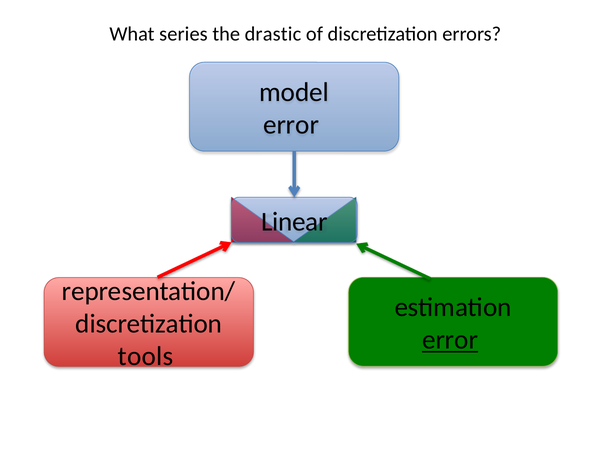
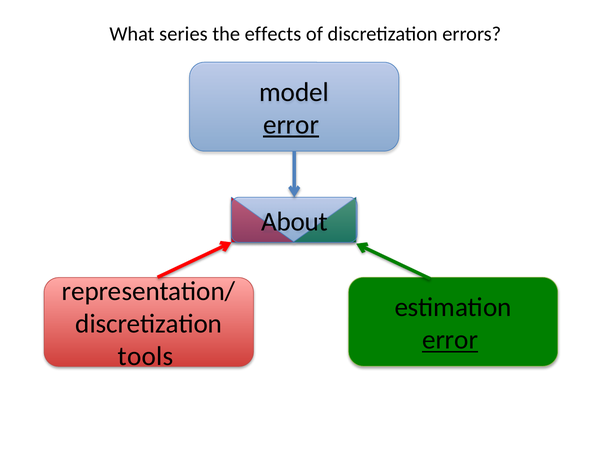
drastic: drastic -> effects
error at (291, 125) underline: none -> present
Linear: Linear -> About
